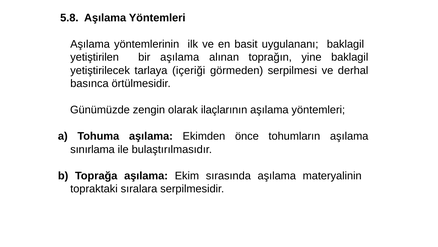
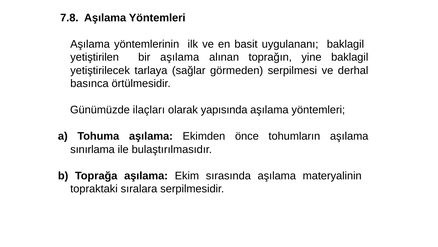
5.8: 5.8 -> 7.8
içeriği: içeriği -> sağlar
zengin: zengin -> ilaçları
ilaçlarının: ilaçlarının -> yapısında
